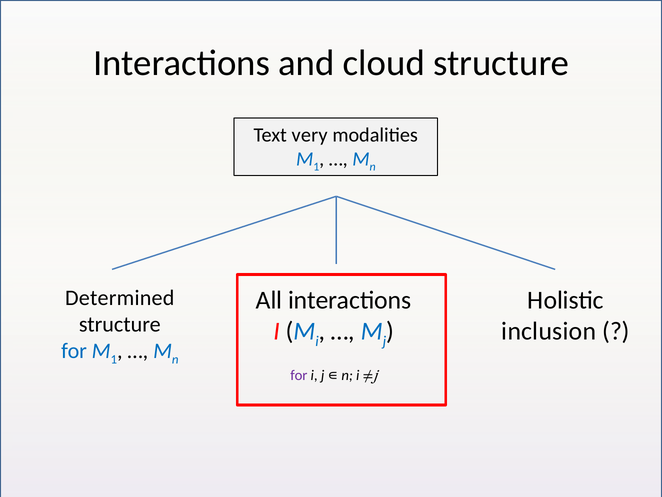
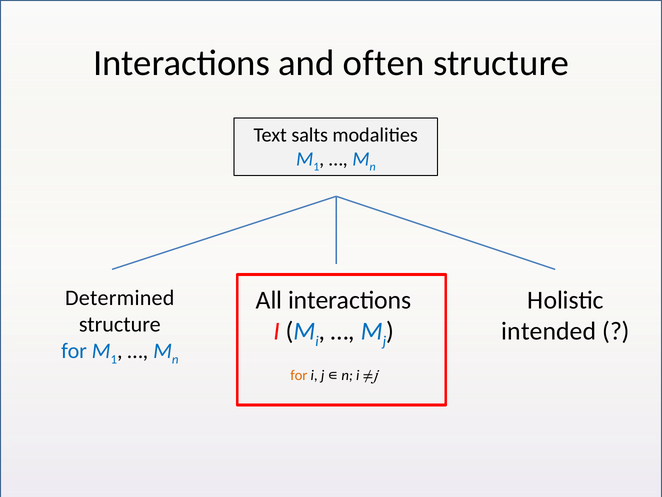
cloud: cloud -> often
very: very -> salts
inclusion: inclusion -> intended
for at (299, 375) colour: purple -> orange
